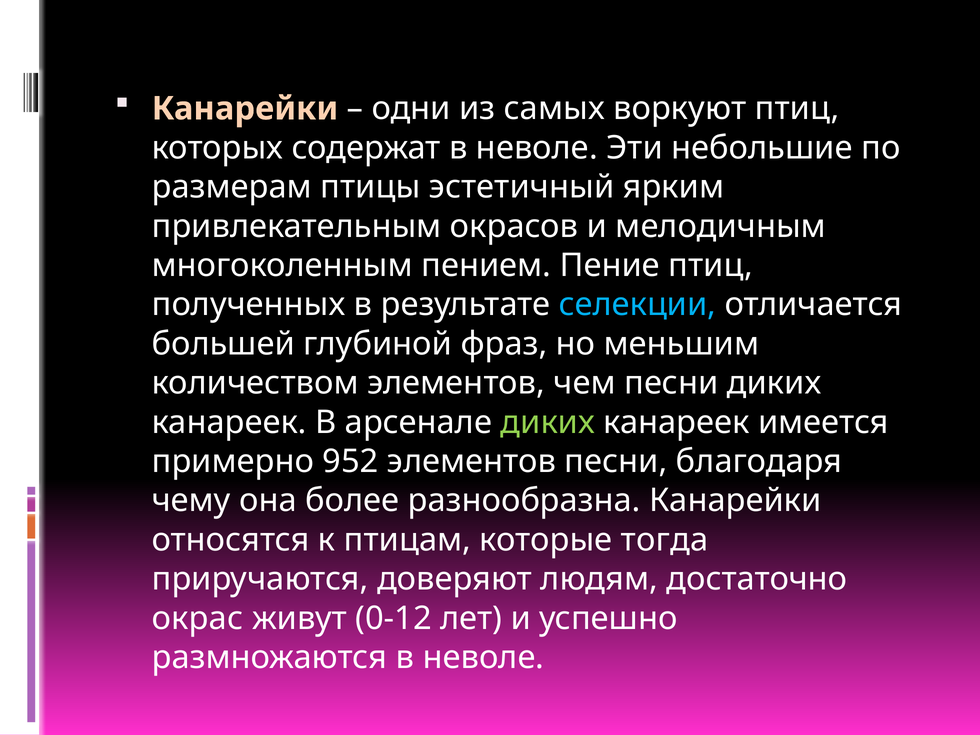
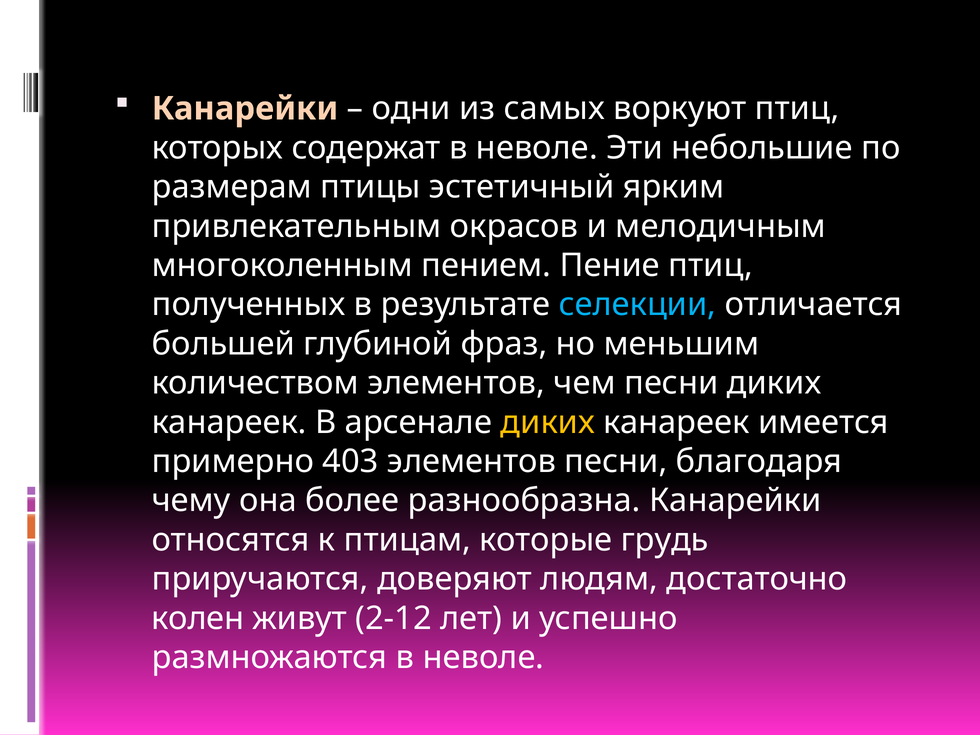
диких at (548, 422) colour: light green -> yellow
952: 952 -> 403
тогда: тогда -> грудь
окрас: окрас -> колен
0-12: 0-12 -> 2-12
